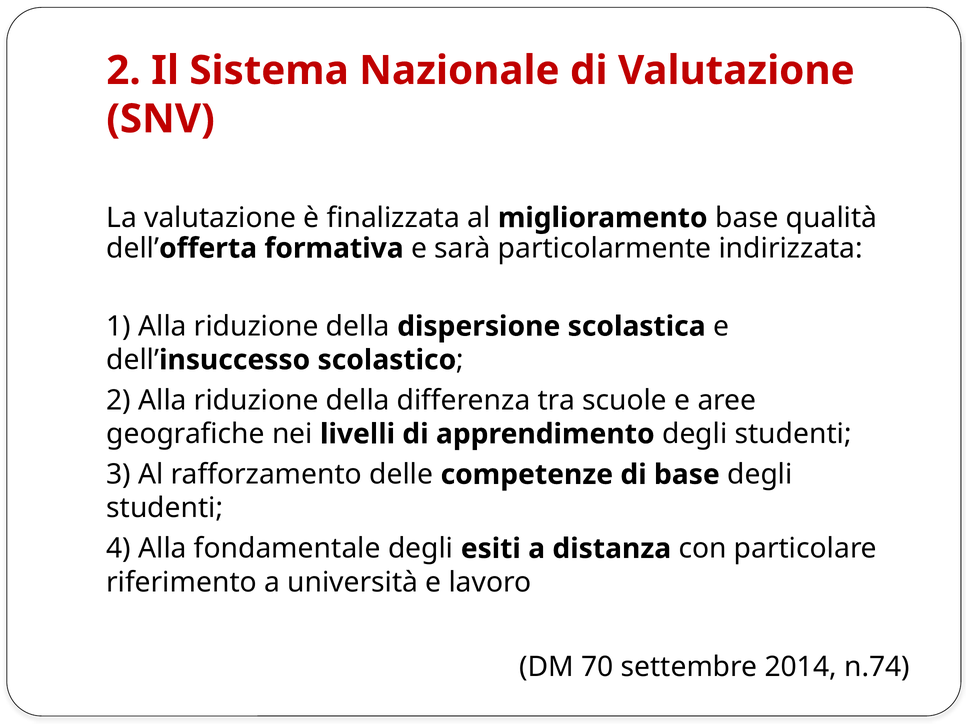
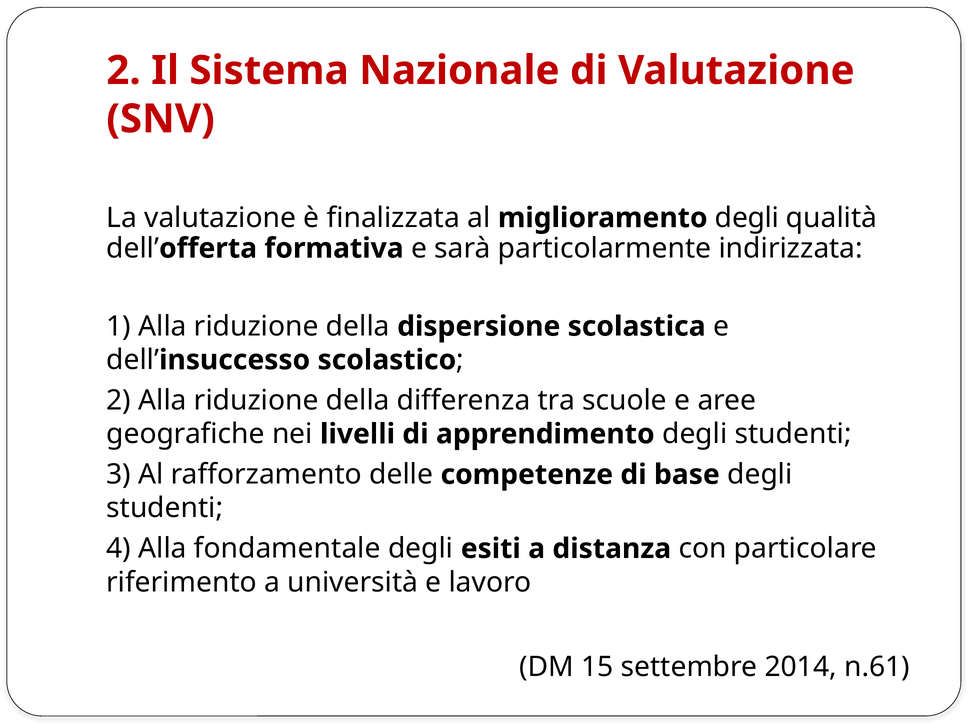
miglioramento base: base -> degli
70: 70 -> 15
n.74: n.74 -> n.61
